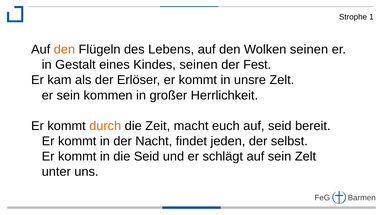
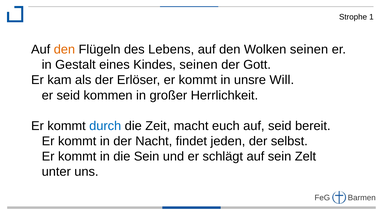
Fest: Fest -> Gott
unsre Zelt: Zelt -> Will
er sein: sein -> seid
durch colour: orange -> blue
die Seid: Seid -> Sein
